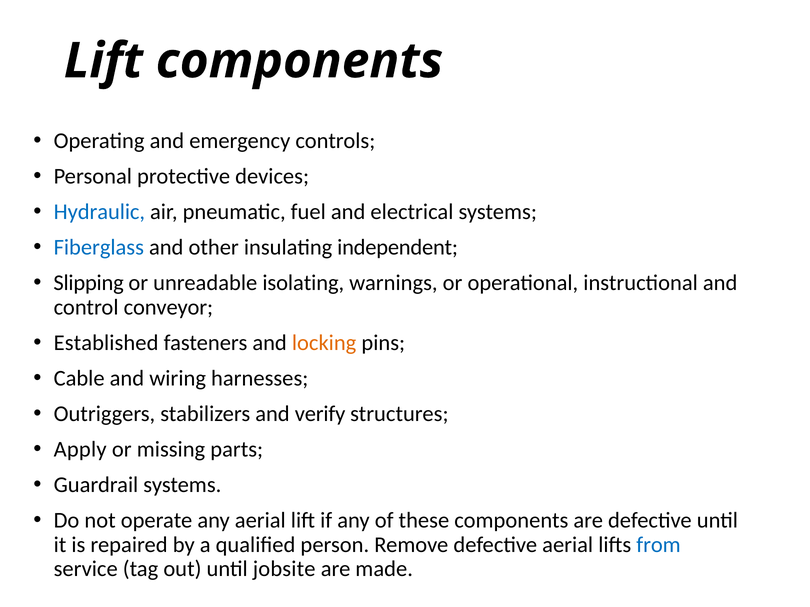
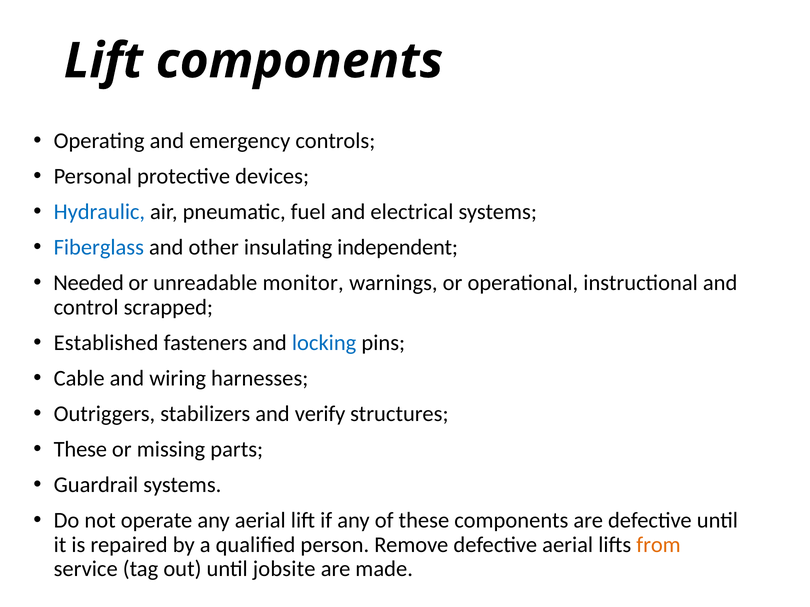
Slipping: Slipping -> Needed
isolating: isolating -> monitor
conveyor: conveyor -> scrapped
locking colour: orange -> blue
Apply at (80, 450): Apply -> These
from colour: blue -> orange
